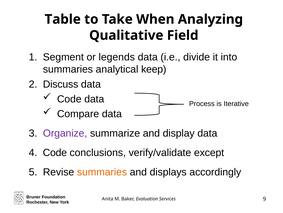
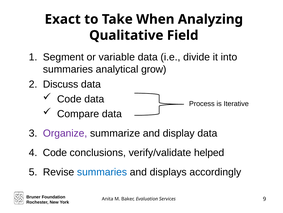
Table: Table -> Exact
legends: legends -> variable
keep: keep -> grow
except: except -> helped
summaries at (102, 172) colour: orange -> blue
